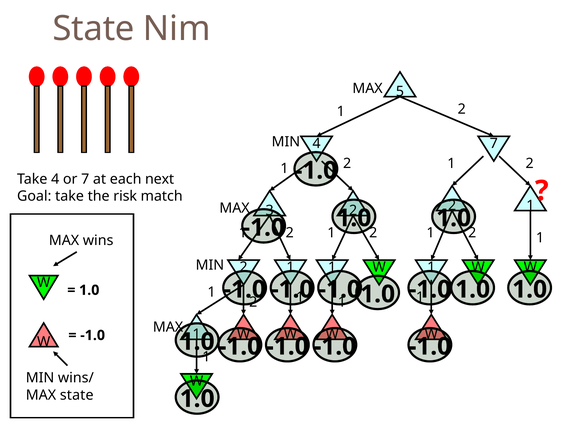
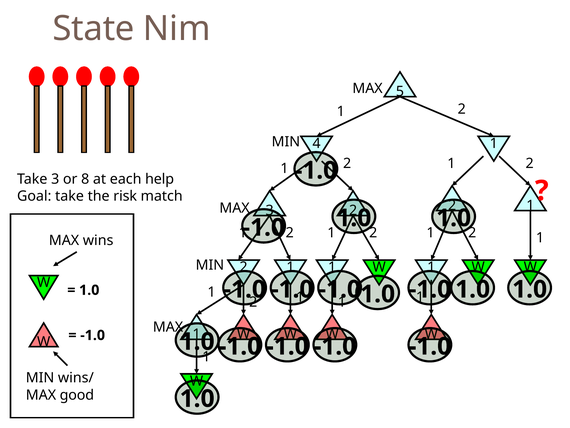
7 at (494, 143): 7 -> 1
Take 4: 4 -> 3
or 7: 7 -> 8
next: next -> help
MAX state: state -> good
